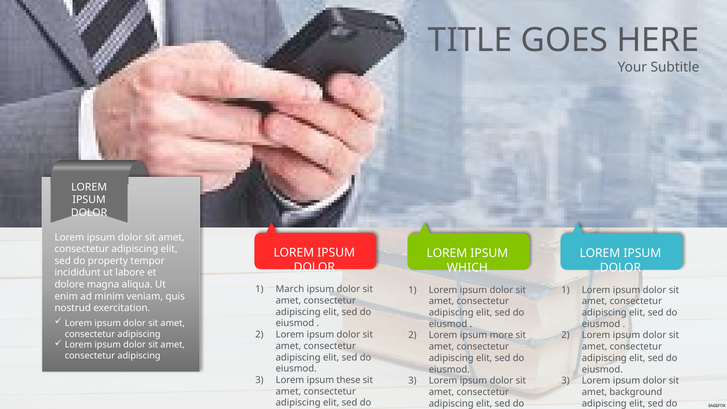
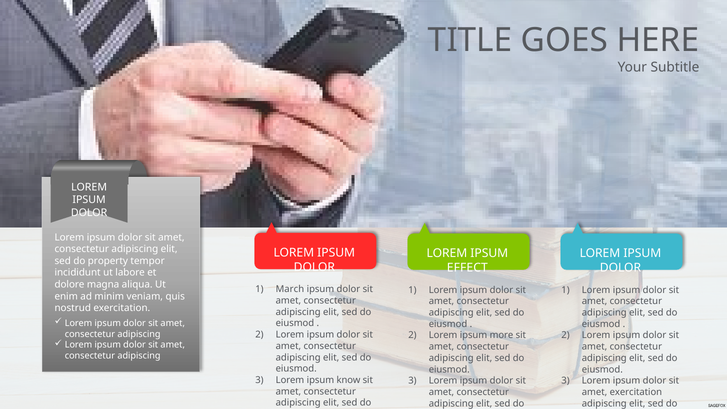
WHICH: WHICH -> EFFECT
these: these -> know
amet background: background -> exercitation
